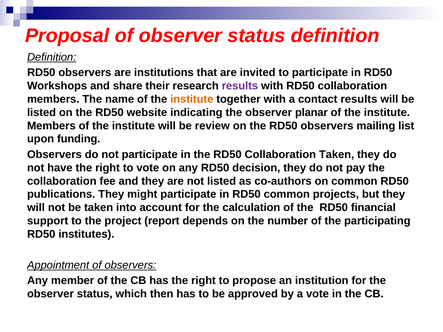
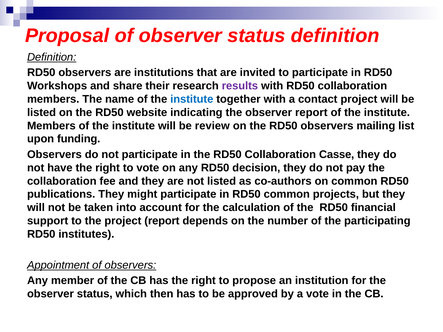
institute at (192, 99) colour: orange -> blue
contact results: results -> project
observer planar: planar -> report
Collaboration Taken: Taken -> Casse
